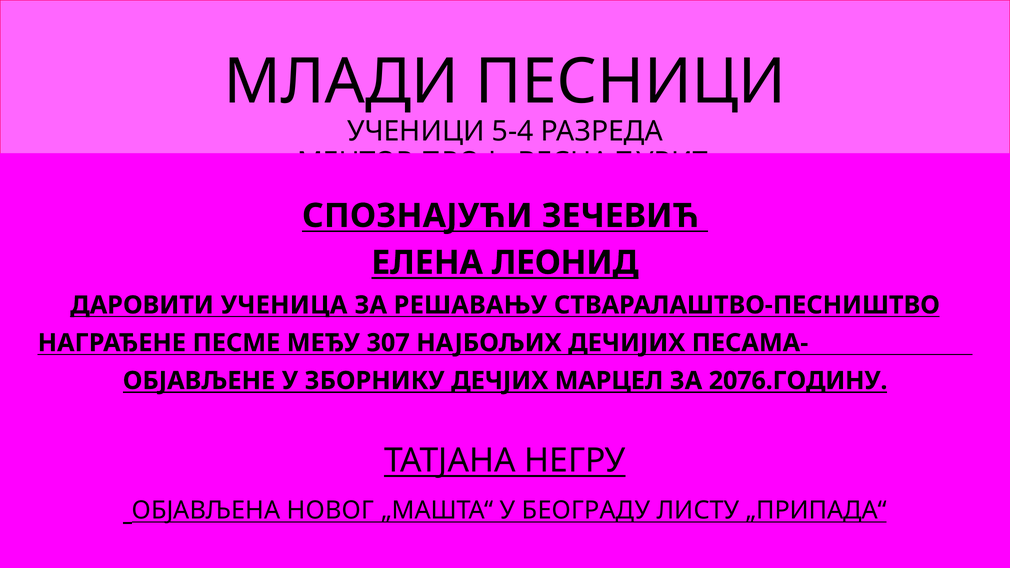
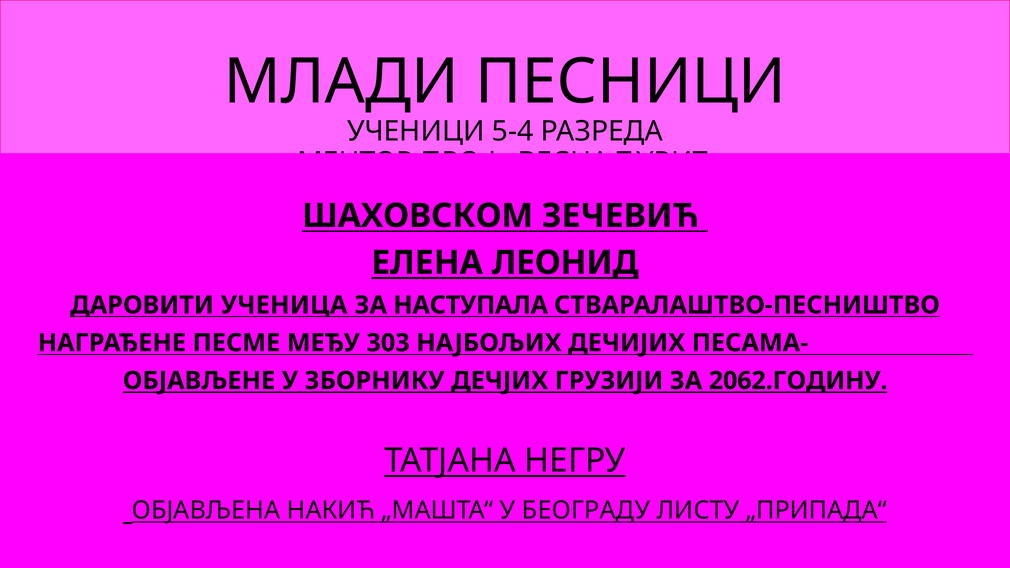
СПОЗНАЈУЋИ: СПОЗНАЈУЋИ -> ШАХОВСКОМ
РЕШАВАЊУ: РЕШАВАЊУ -> НАСТУПАЛА
307: 307 -> 303
МАРЦЕЛ: МАРЦЕЛ -> ГРУЗИЈИ
2076.ГОДИНУ: 2076.ГОДИНУ -> 2062.ГОДИНУ
НОВОГ: НОВОГ -> НАКИЋ
